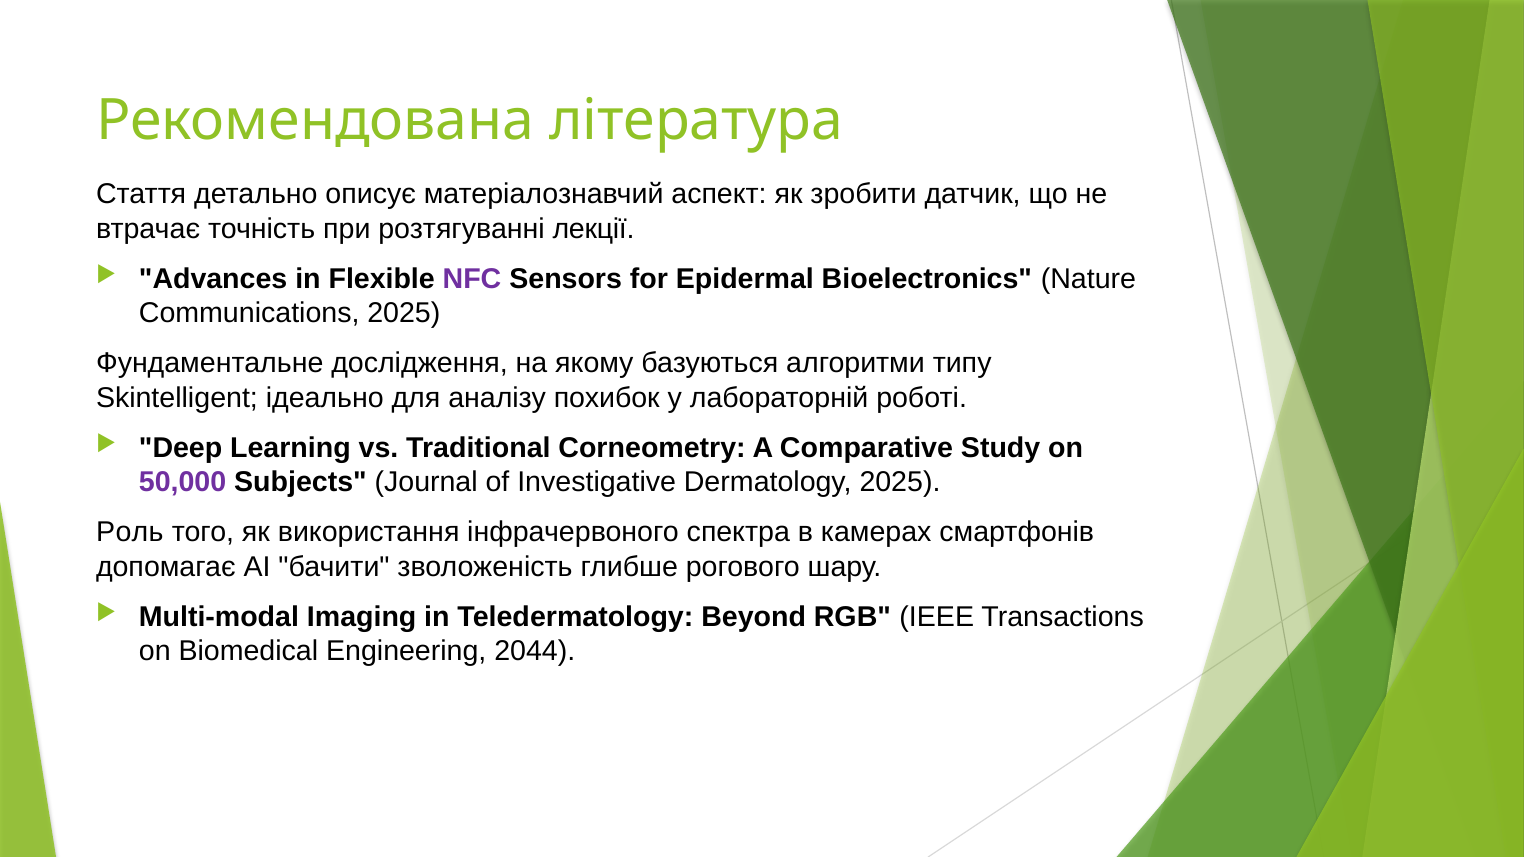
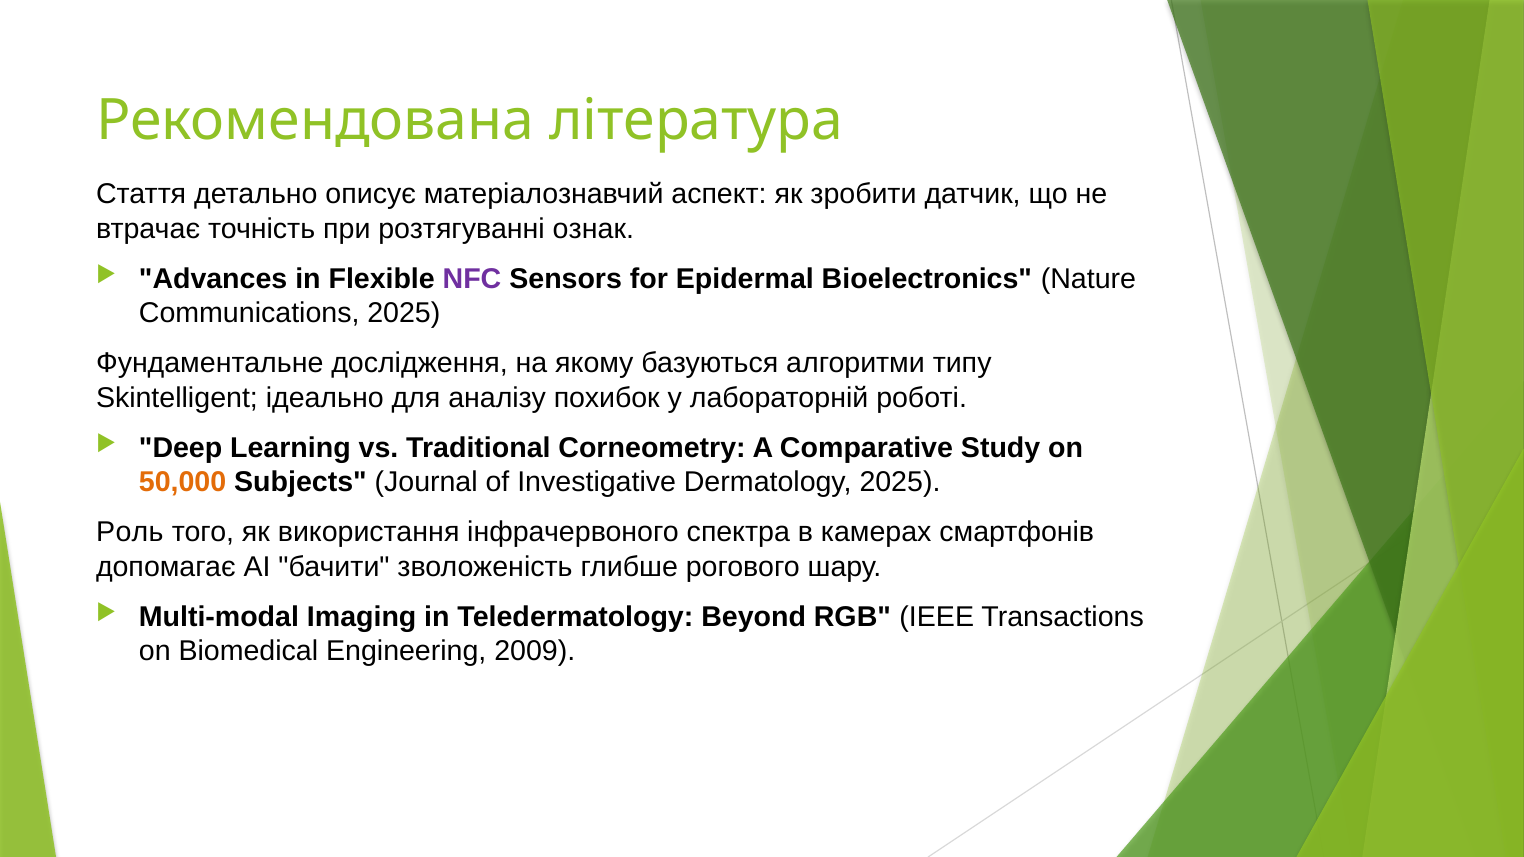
лекції: лекції -> ознак
50,000 colour: purple -> orange
2044: 2044 -> 2009
